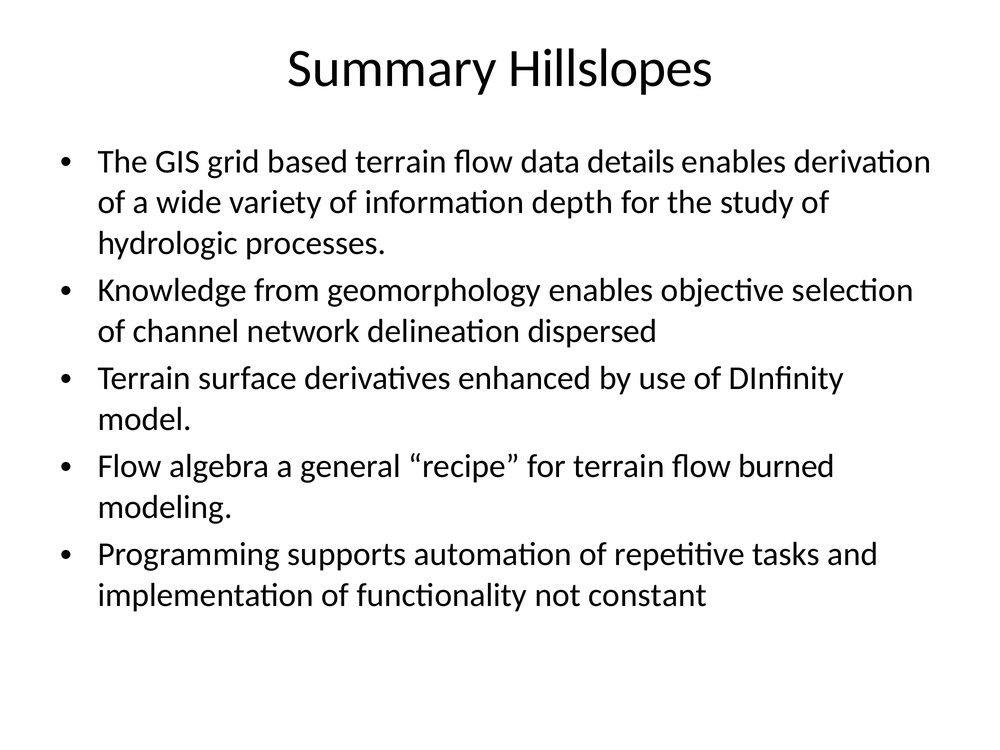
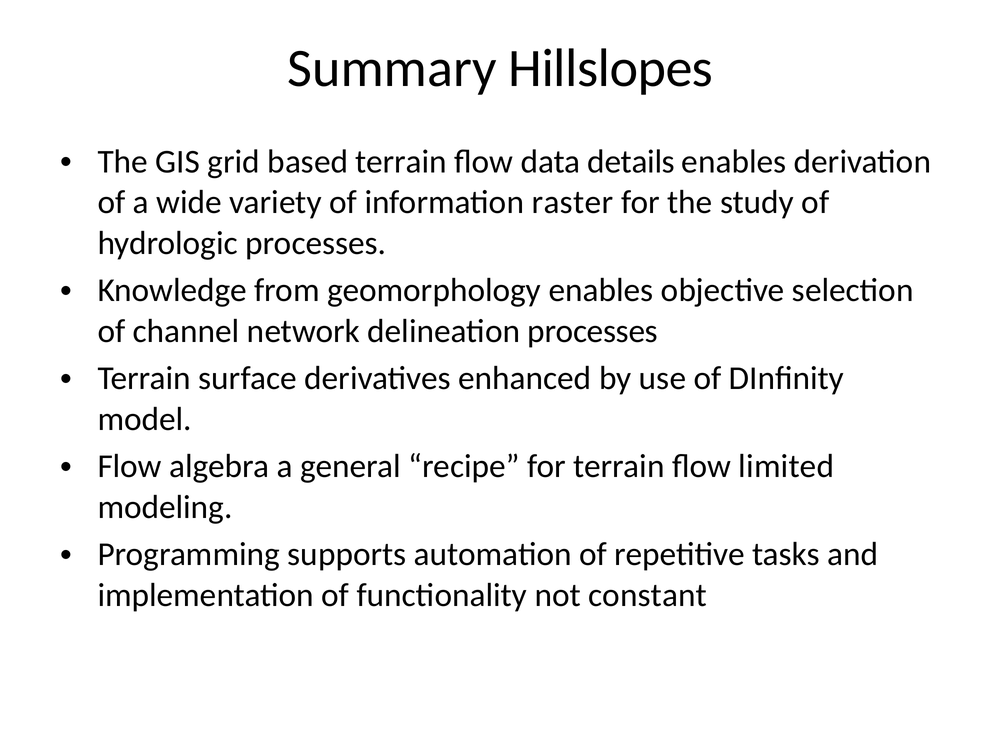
depth: depth -> raster
delineation dispersed: dispersed -> processes
burned: burned -> limited
